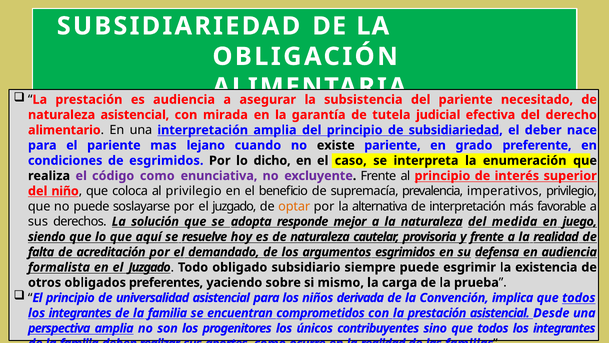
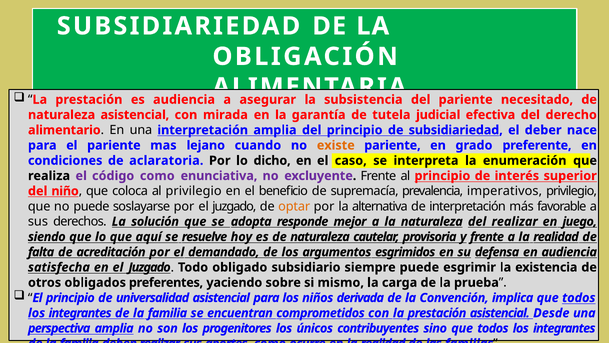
existe colour: black -> orange
de esgrimidos: esgrimidos -> aclaratoria
del medida: medida -> realizar
formalista: formalista -> satisfecha
